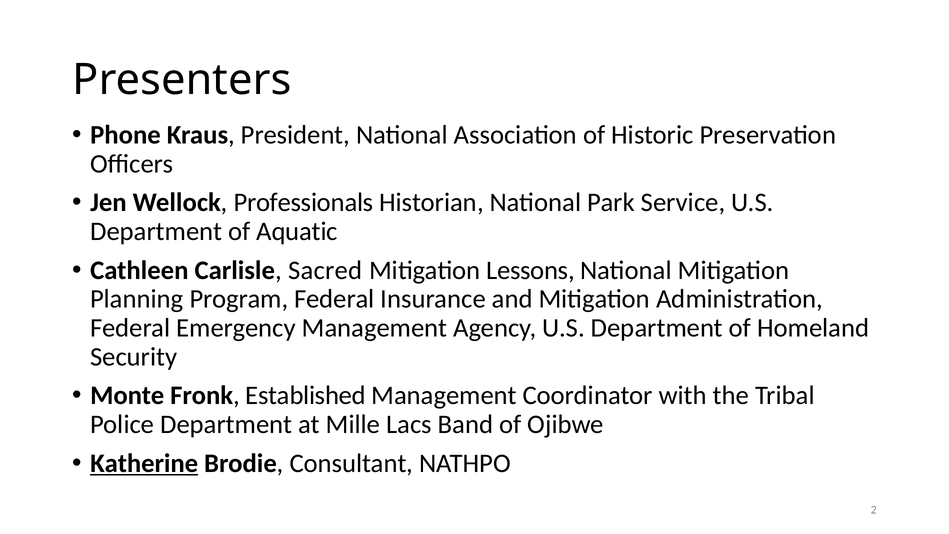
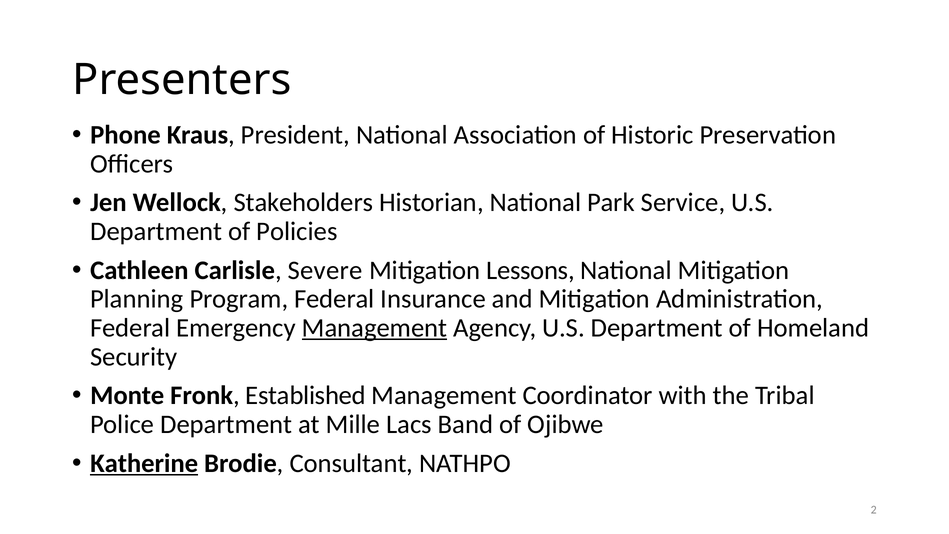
Professionals: Professionals -> Stakeholders
Aquatic: Aquatic -> Policies
Sacred: Sacred -> Severe
Management at (375, 328) underline: none -> present
